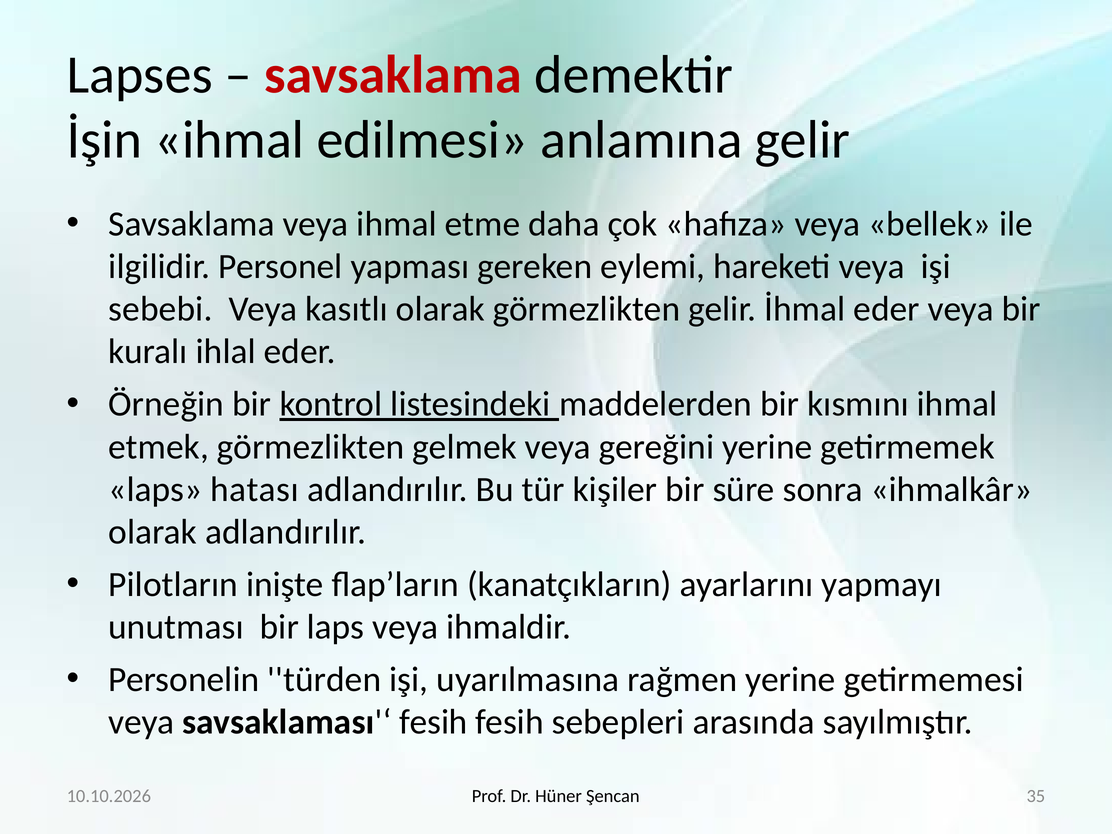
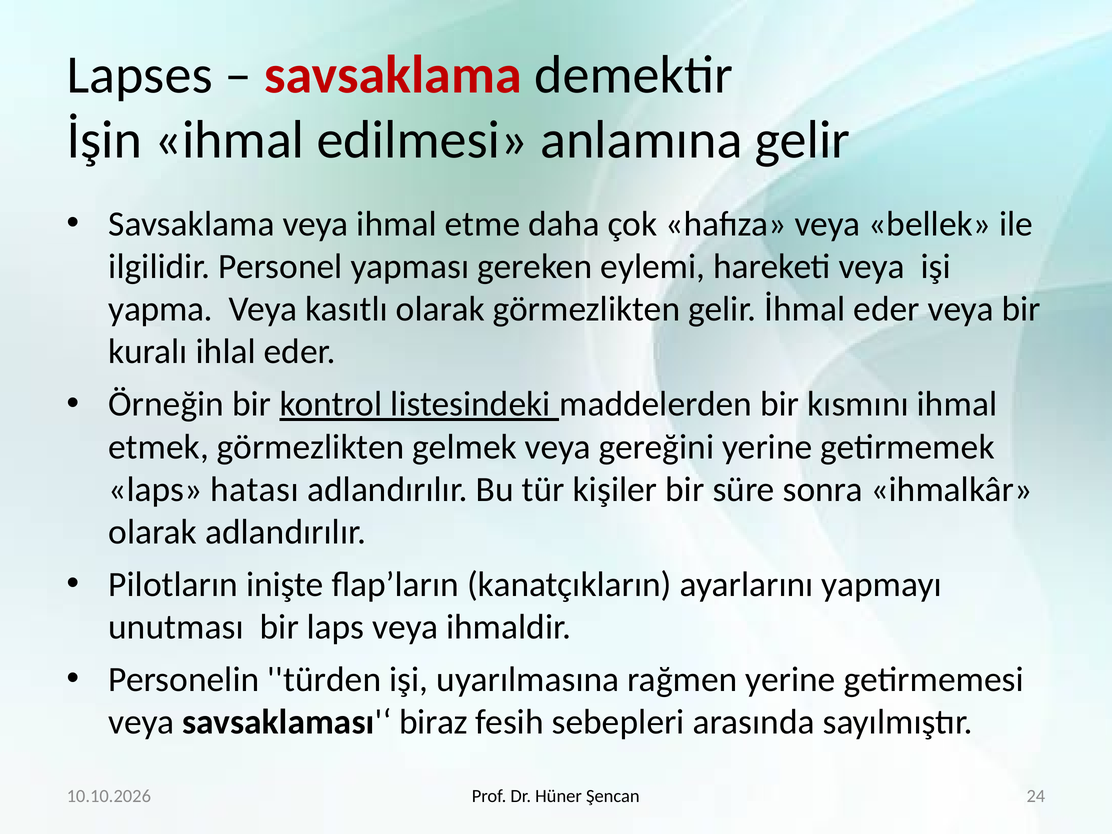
sebebi: sebebi -> yapma
savsaklaması'‘ fesih: fesih -> biraz
35: 35 -> 24
